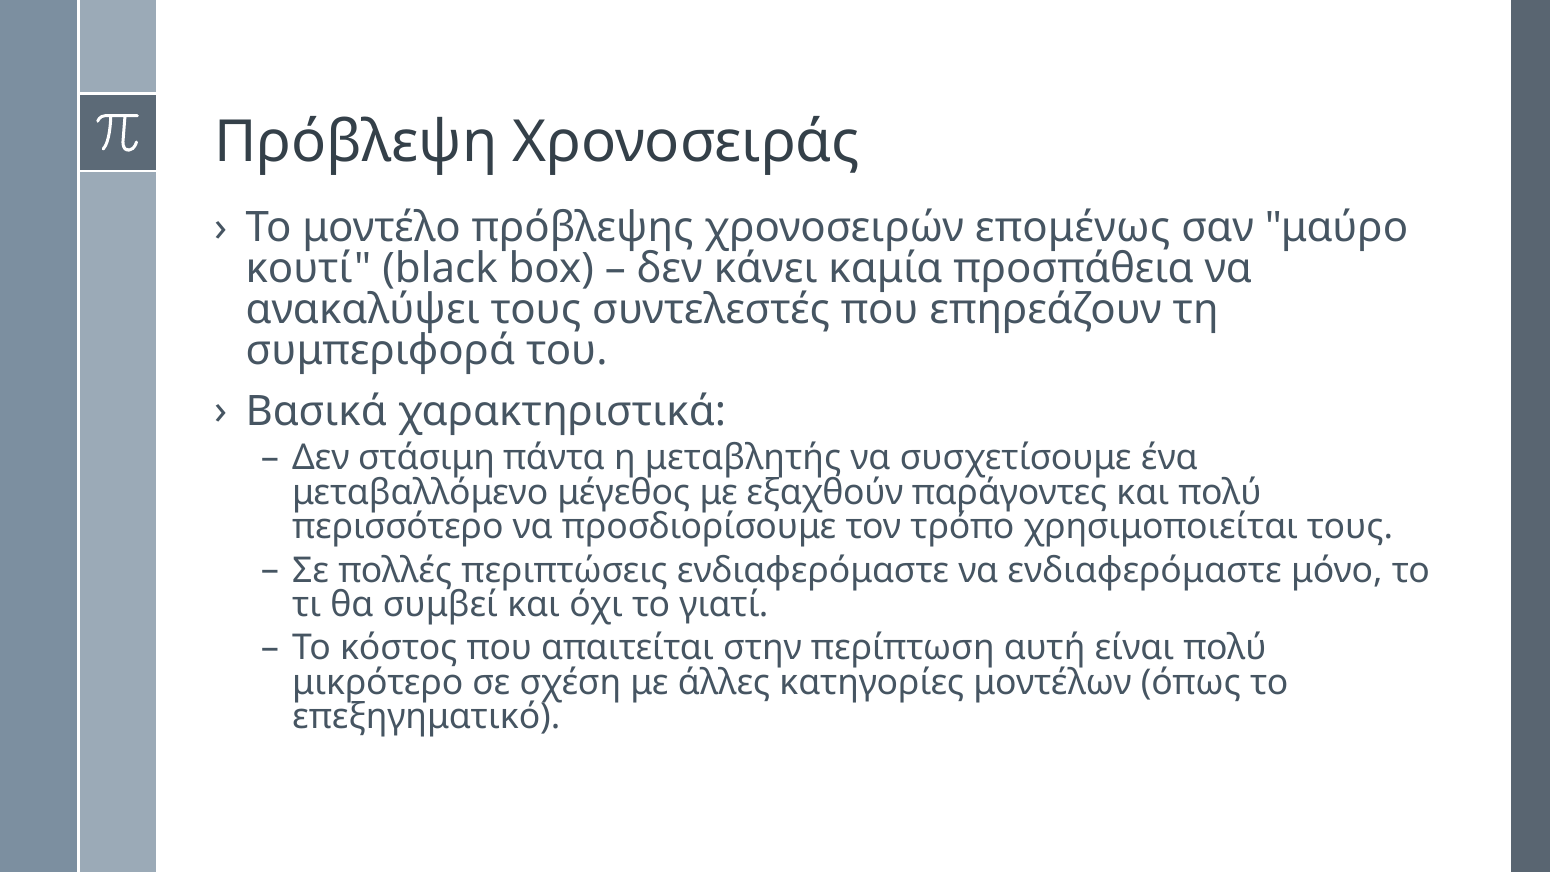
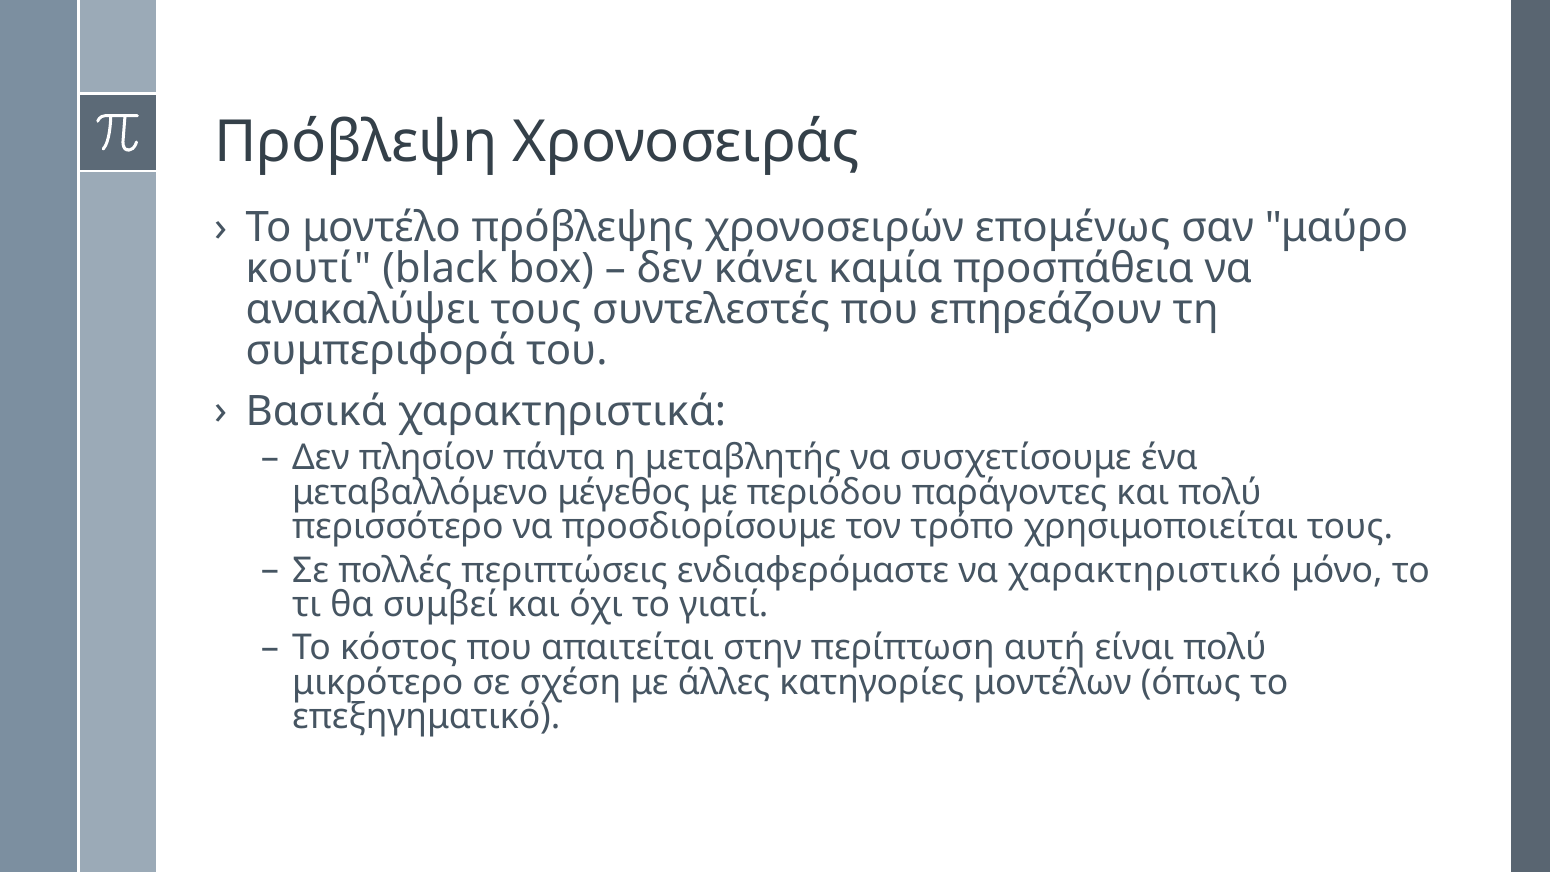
στάσιμη: στάσιμη -> πλησίον
εξαχθούν: εξαχθούν -> περιόδου
να ενδιαφερόμαστε: ενδιαφερόμαστε -> χαρακτηριστικό
